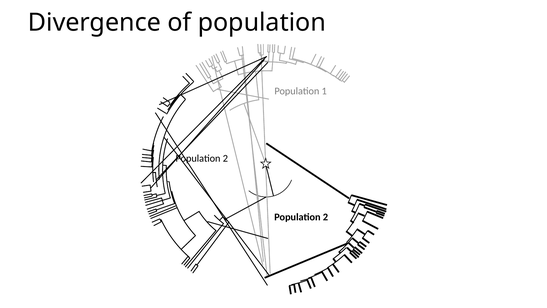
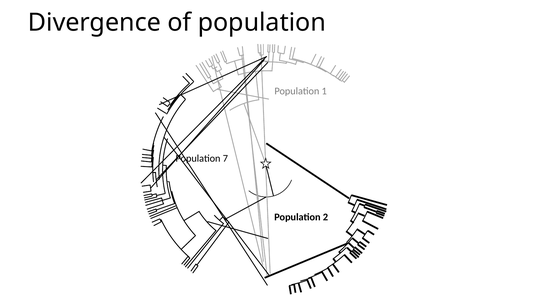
2 at (225, 158): 2 -> 7
